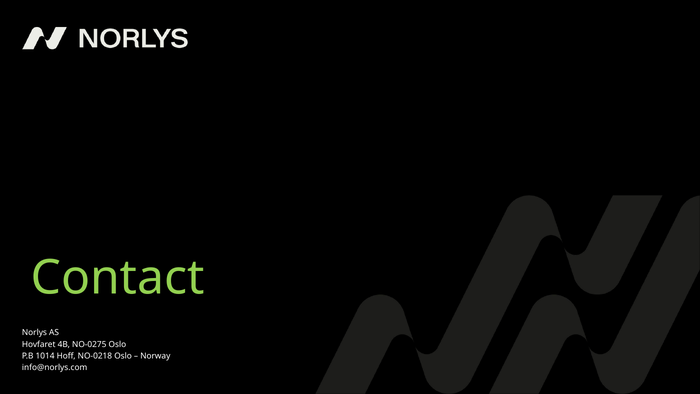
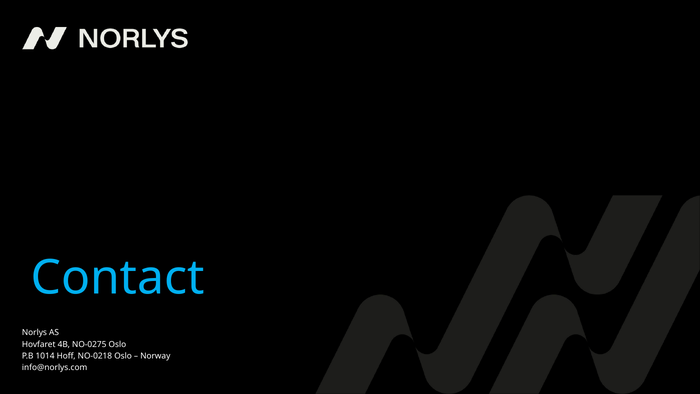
Contact colour: light green -> light blue
